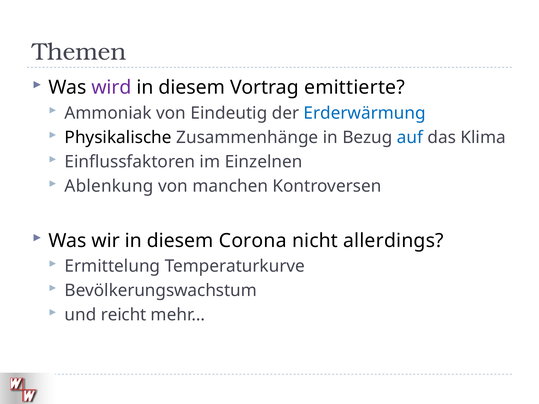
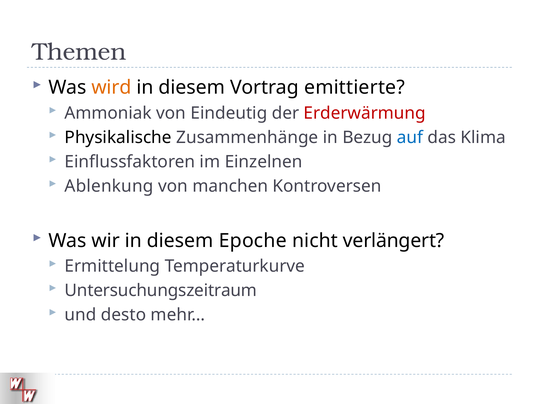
wird colour: purple -> orange
Erderwärmung colour: blue -> red
Corona: Corona -> Epoche
allerdings: allerdings -> verlängert
Bevölkerungswachstum: Bevölkerungswachstum -> Untersuchungszeitraum
reicht: reicht -> desto
